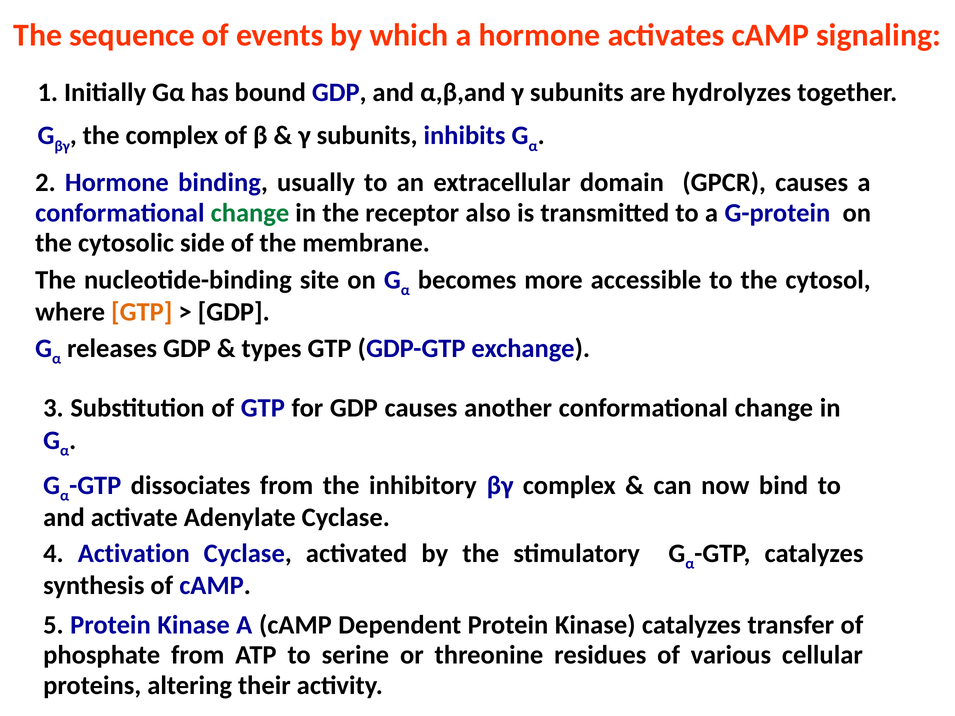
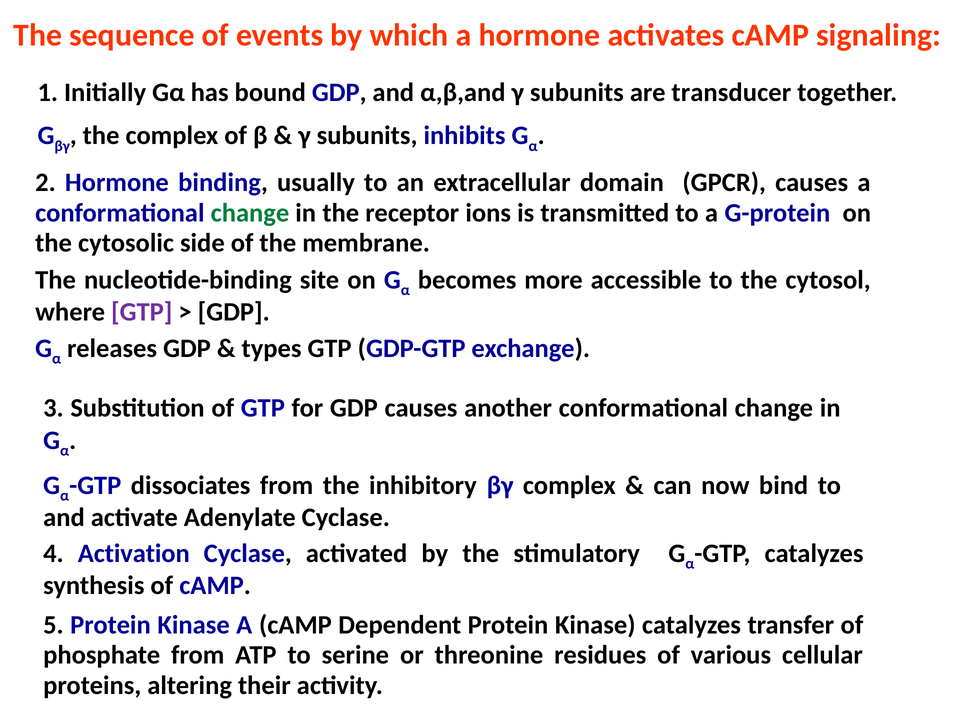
hydrolyzes: hydrolyzes -> transducer
also: also -> ions
GTP at (142, 312) colour: orange -> purple
